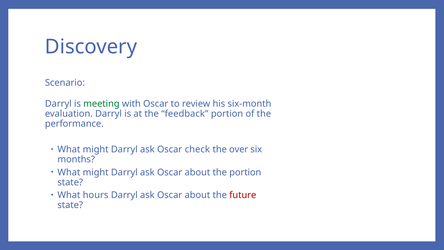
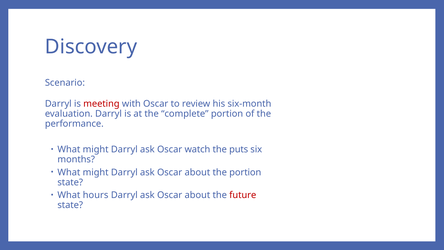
meeting colour: green -> red
feedback: feedback -> complete
check: check -> watch
over: over -> puts
